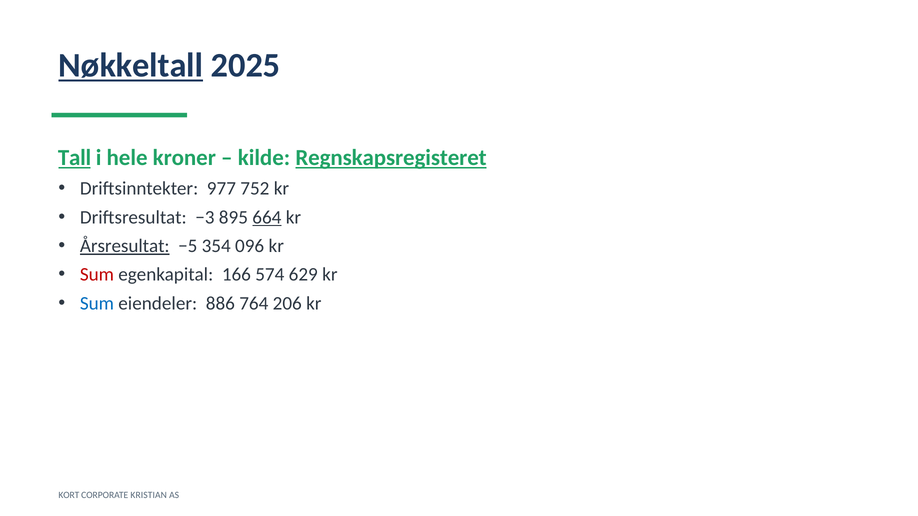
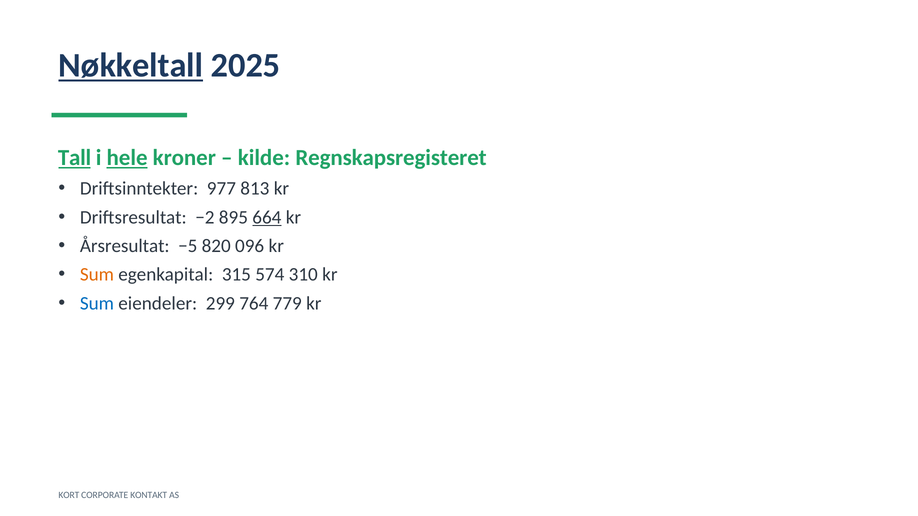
hele underline: none -> present
Regnskapsregisteret underline: present -> none
752: 752 -> 813
−3: −3 -> −2
Årsresultat underline: present -> none
354: 354 -> 820
Sum at (97, 275) colour: red -> orange
166: 166 -> 315
629: 629 -> 310
886: 886 -> 299
206: 206 -> 779
KRISTIAN: KRISTIAN -> KONTAKT
